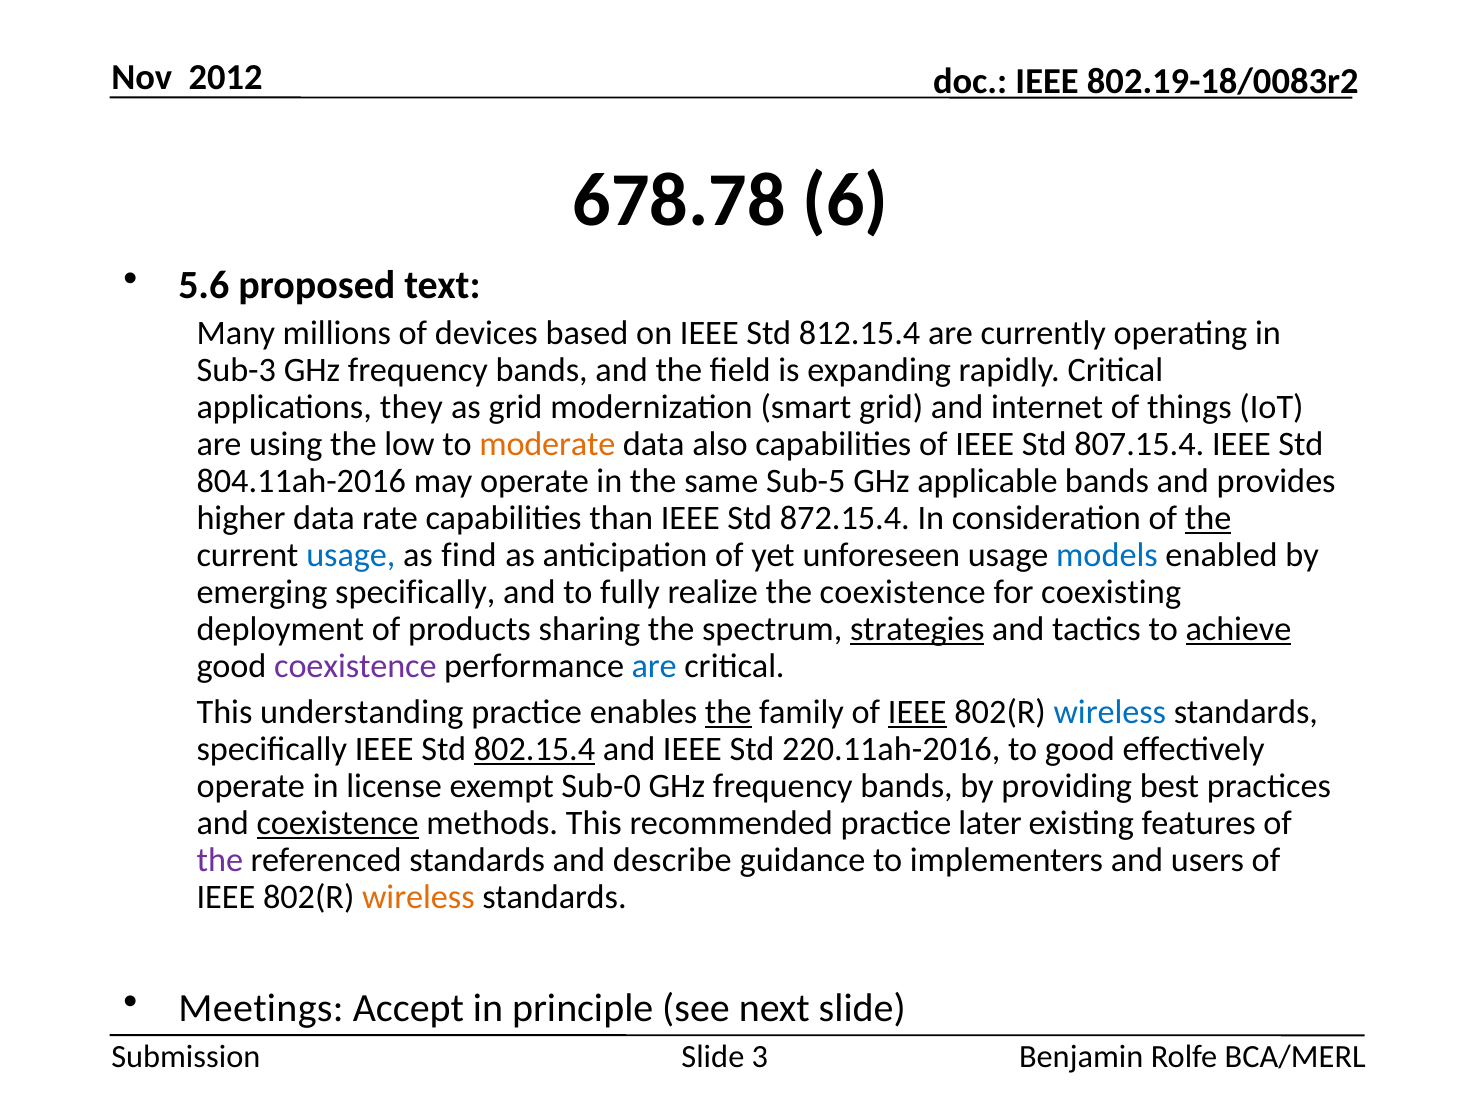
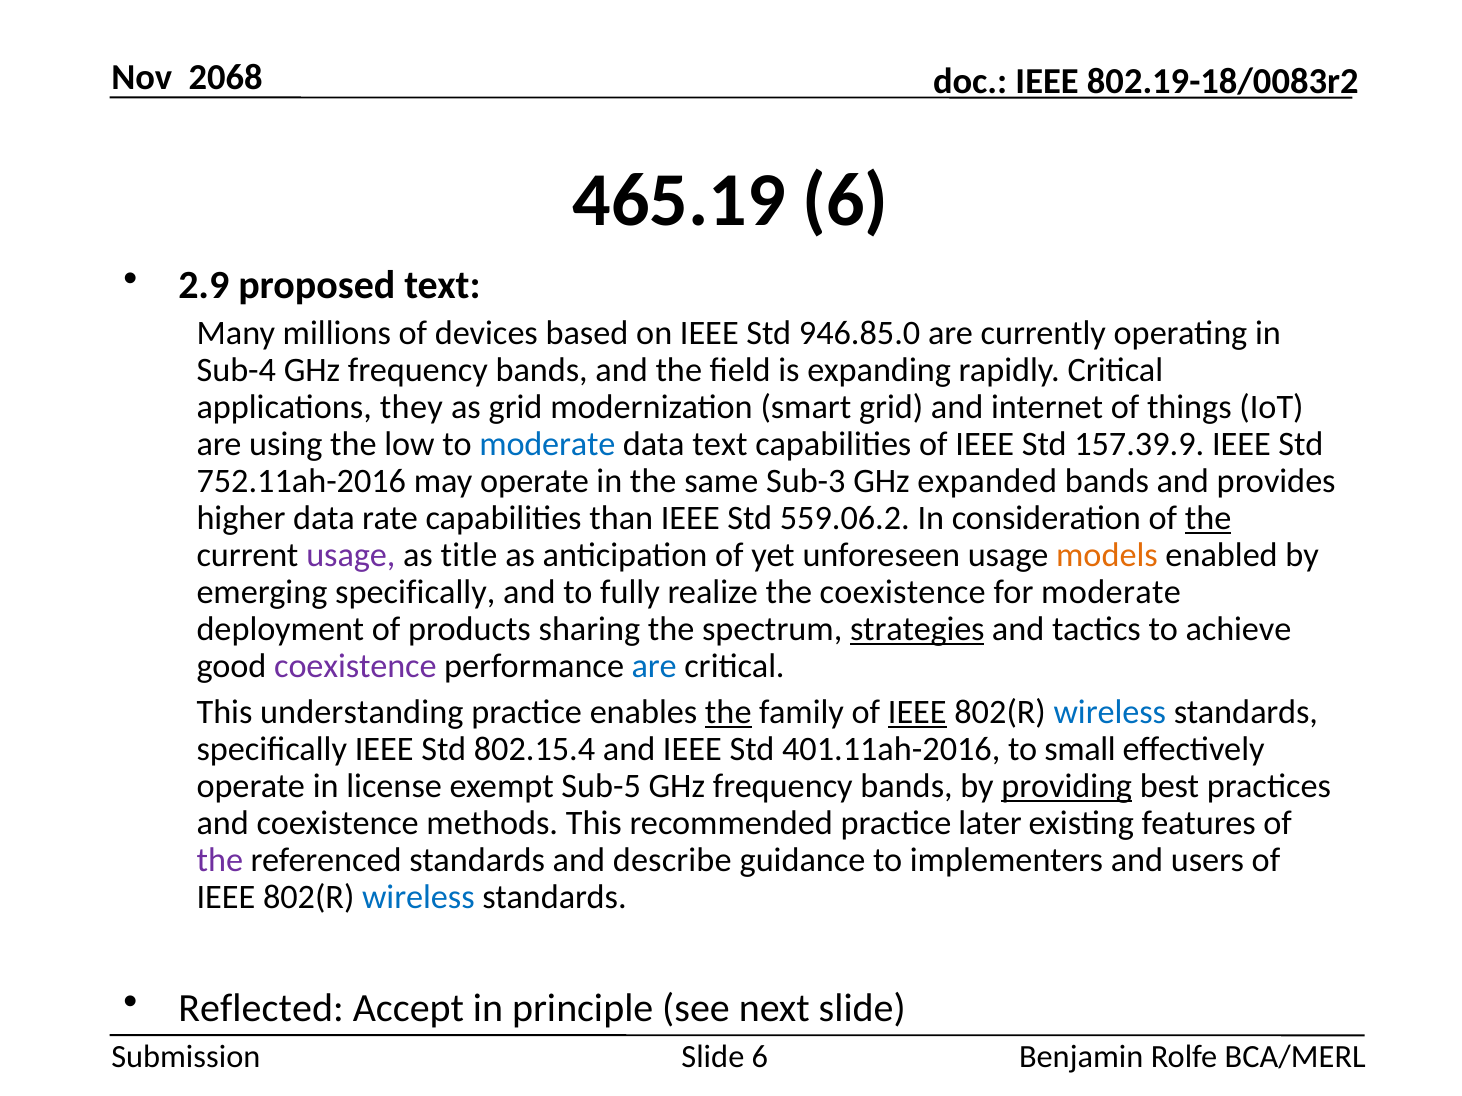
2012: 2012 -> 2068
678.78: 678.78 -> 465.19
5.6: 5.6 -> 2.9
812.15.4: 812.15.4 -> 946.85.0
Sub-3: Sub-3 -> Sub-4
moderate at (547, 445) colour: orange -> blue
data also: also -> text
807.15.4: 807.15.4 -> 157.39.9
804.11ah-2016: 804.11ah-2016 -> 752.11ah-2016
Sub-5: Sub-5 -> Sub-3
applicable: applicable -> expanded
872.15.4: 872.15.4 -> 559.06.2
usage at (351, 556) colour: blue -> purple
find: find -> title
models colour: blue -> orange
for coexisting: coexisting -> moderate
achieve underline: present -> none
802.15.4 underline: present -> none
220.11ah-2016: 220.11ah-2016 -> 401.11ah-2016
to good: good -> small
Sub-0: Sub-0 -> Sub-5
providing underline: none -> present
coexistence at (338, 824) underline: present -> none
wireless at (418, 898) colour: orange -> blue
Meetings: Meetings -> Reflected
Slide 3: 3 -> 6
